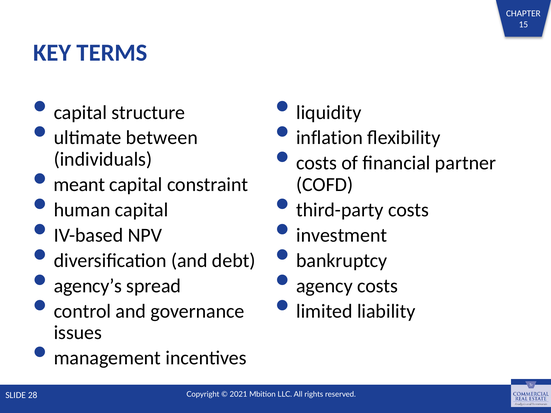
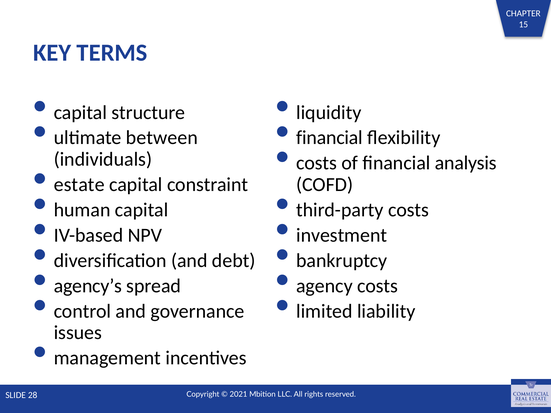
inflation at (329, 138): inflation -> financial
partner: partner -> analysis
meant: meant -> estate
